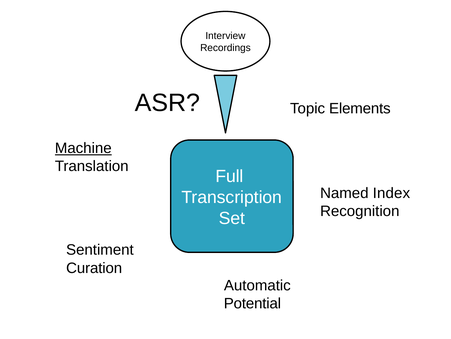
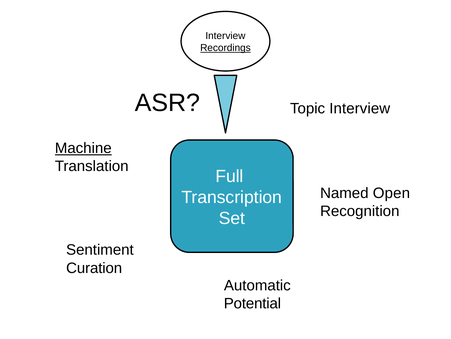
Recordings underline: none -> present
Topic Elements: Elements -> Interview
Index: Index -> Open
